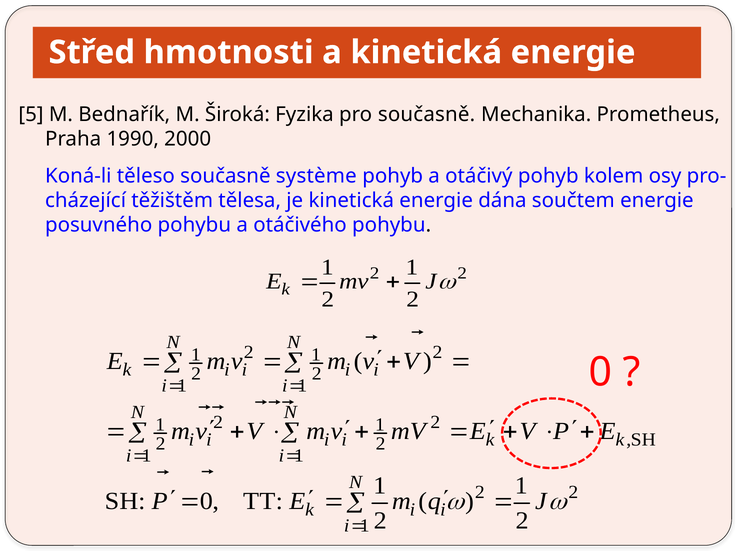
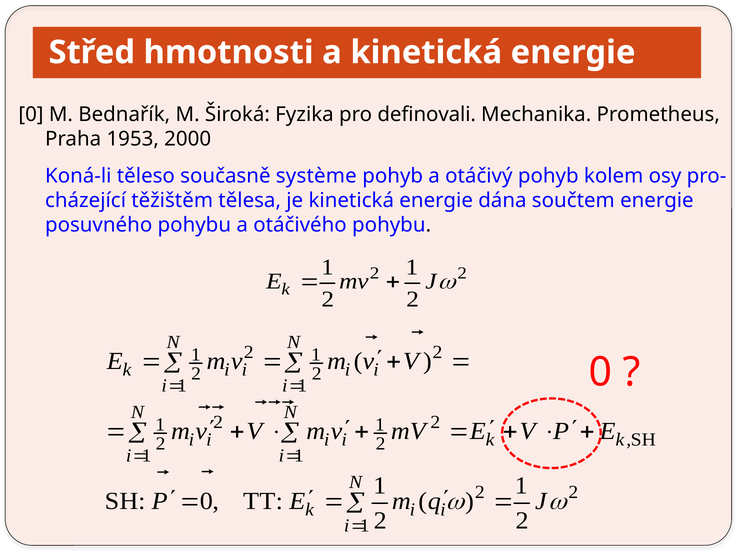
5 at (31, 114): 5 -> 0
pro současně: současně -> definovali
1990: 1990 -> 1953
